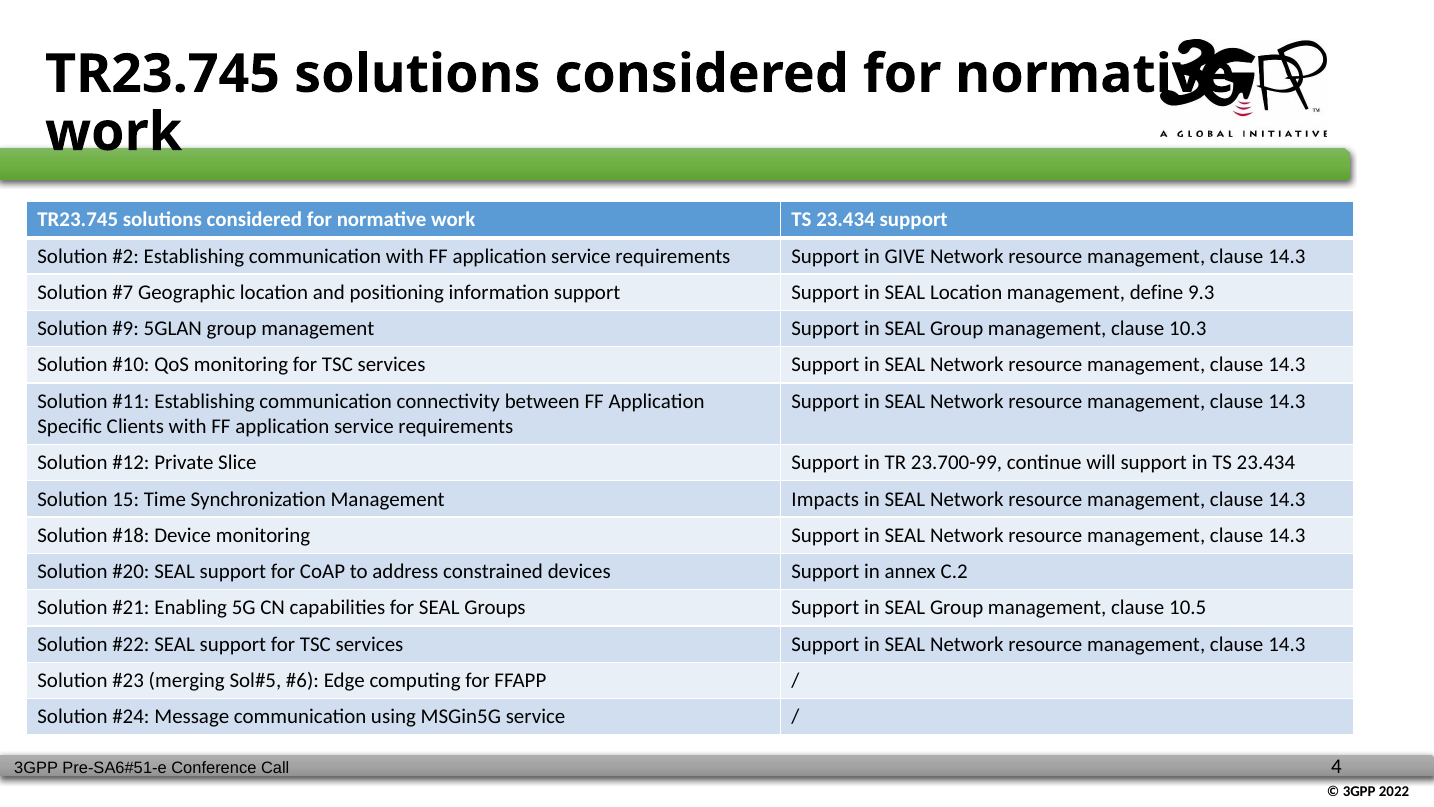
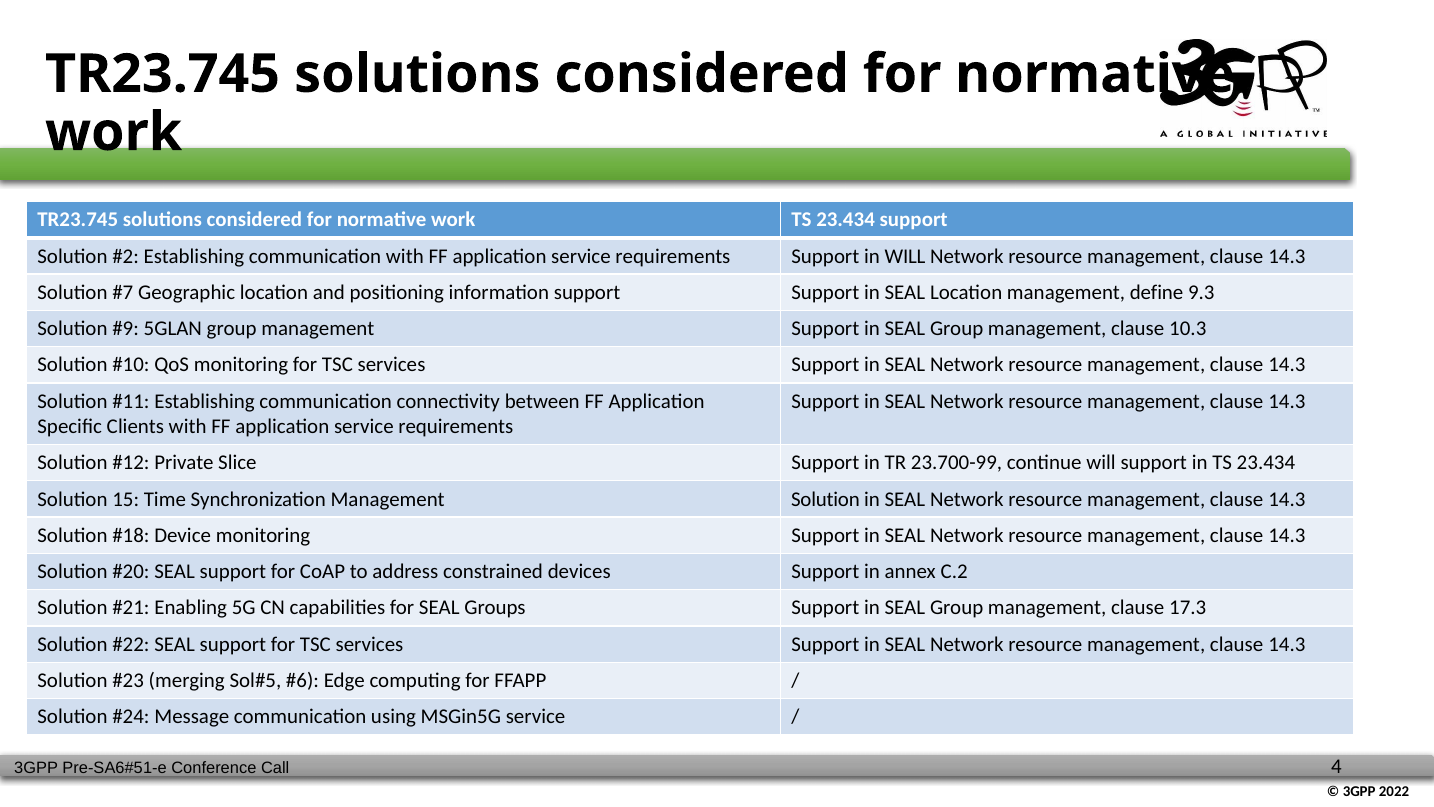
in GIVE: GIVE -> WILL
Management Impacts: Impacts -> Solution
10.5: 10.5 -> 17.3
